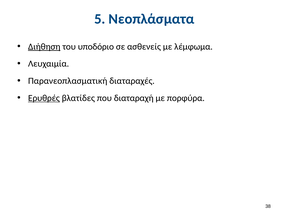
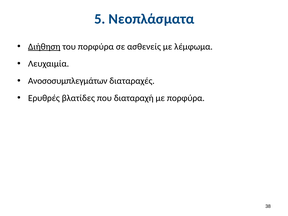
του υποδόριο: υποδόριο -> πορφύρα
Παρανεοπλασματική: Παρανεοπλασματική -> Ανοσοσυμπλεγμάτων
Ερυθρές underline: present -> none
